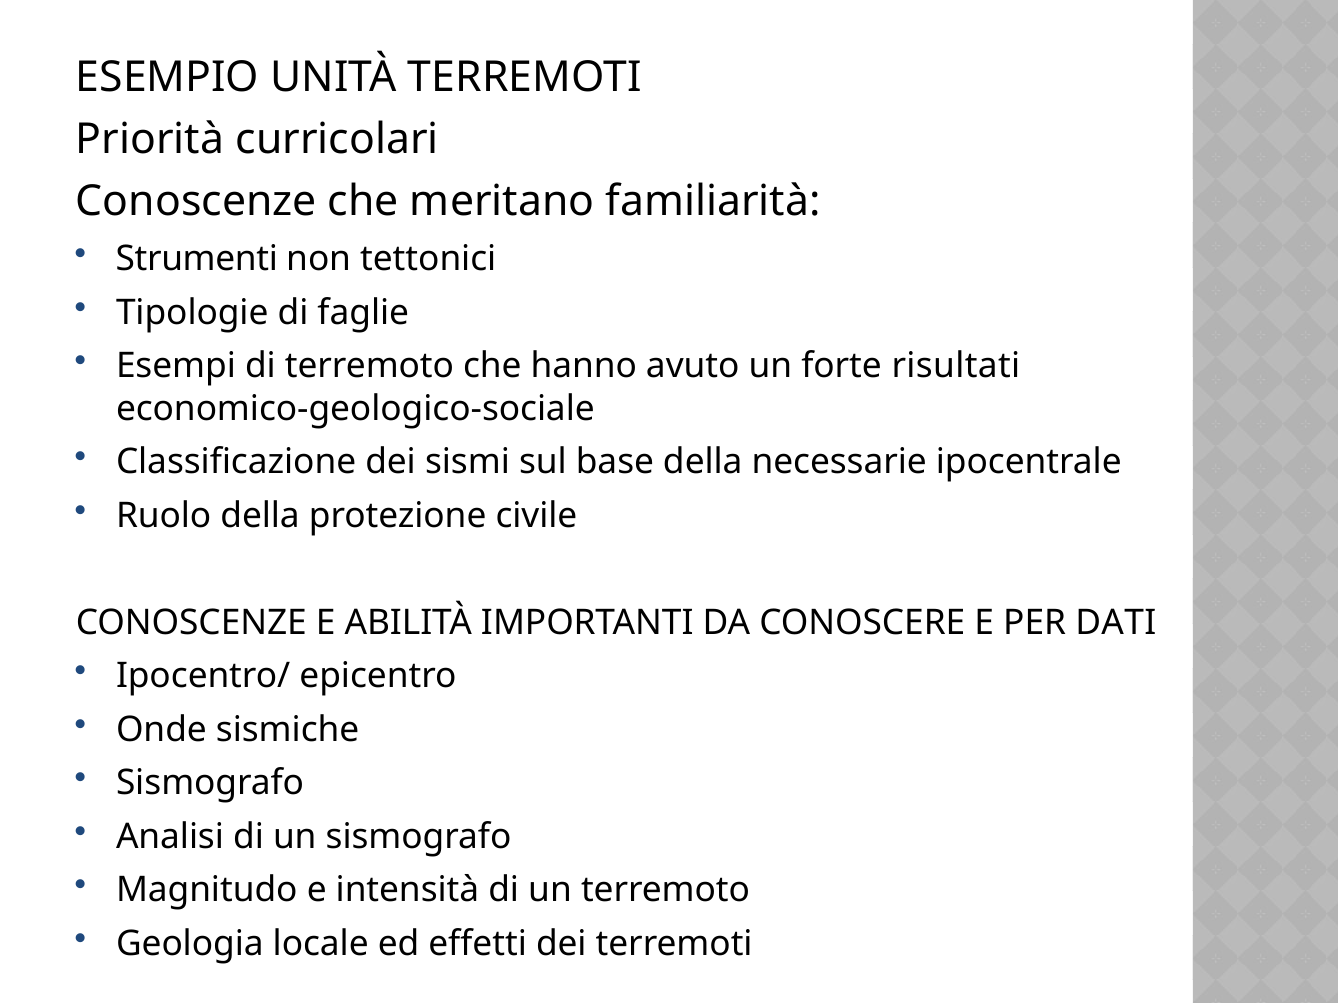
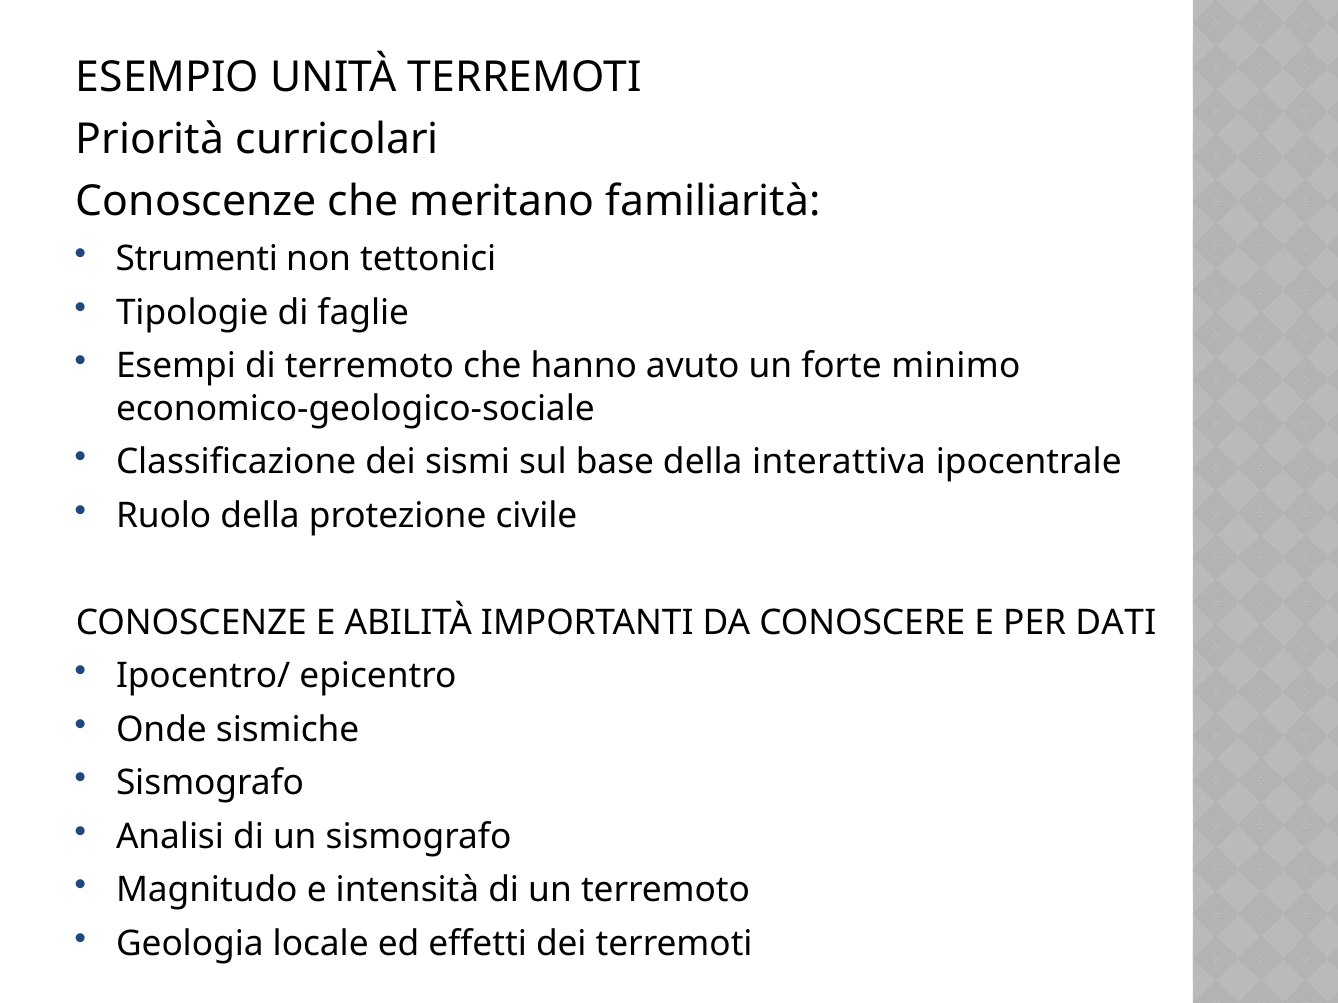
risultati: risultati -> minimo
necessarie: necessarie -> interattiva
